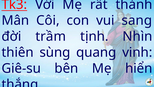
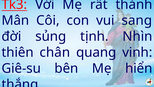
trầm: trầm -> sủng
sùng: sùng -> chân
